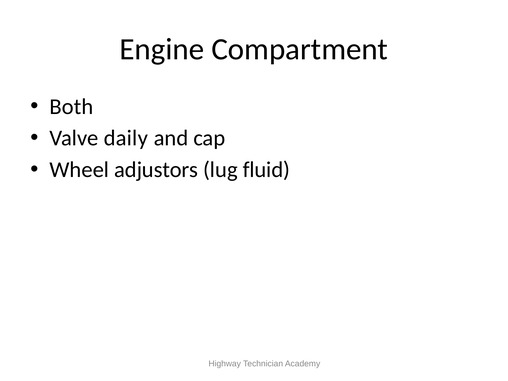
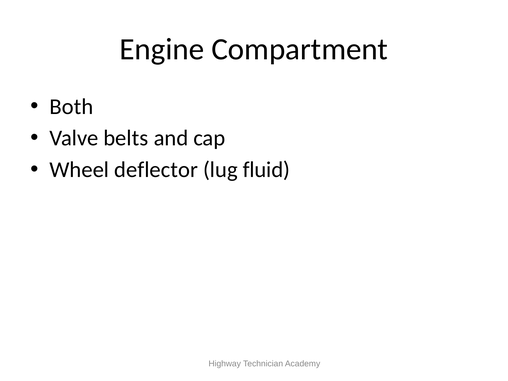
daily: daily -> belts
adjustors: adjustors -> deflector
